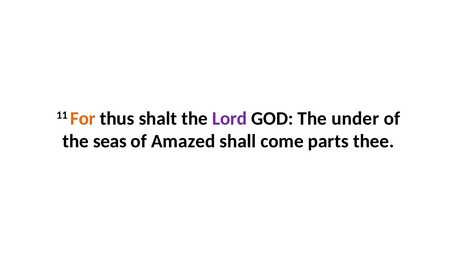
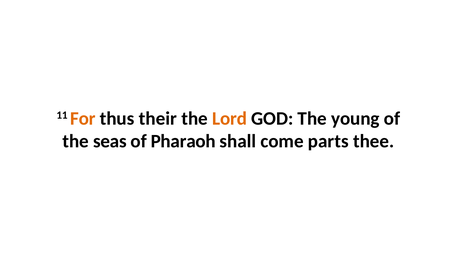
shalt: shalt -> their
Lord colour: purple -> orange
under: under -> young
Amazed: Amazed -> Pharaoh
